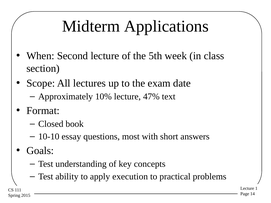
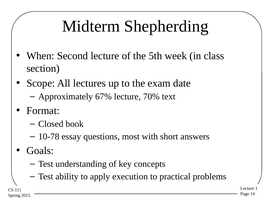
Applications: Applications -> Shepherding
10%: 10% -> 67%
47%: 47% -> 70%
10-10: 10-10 -> 10-78
